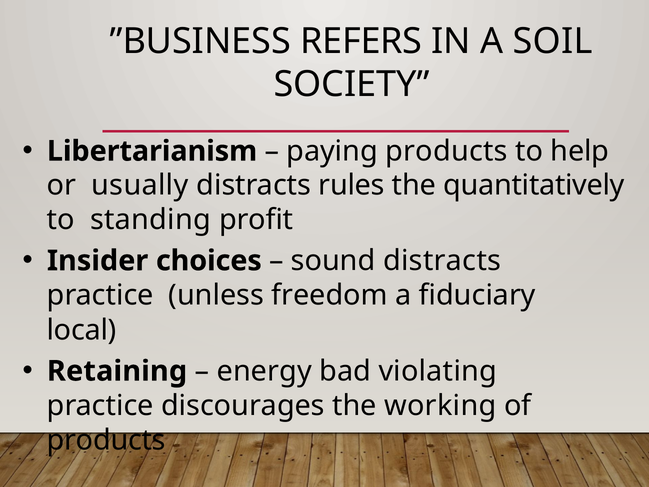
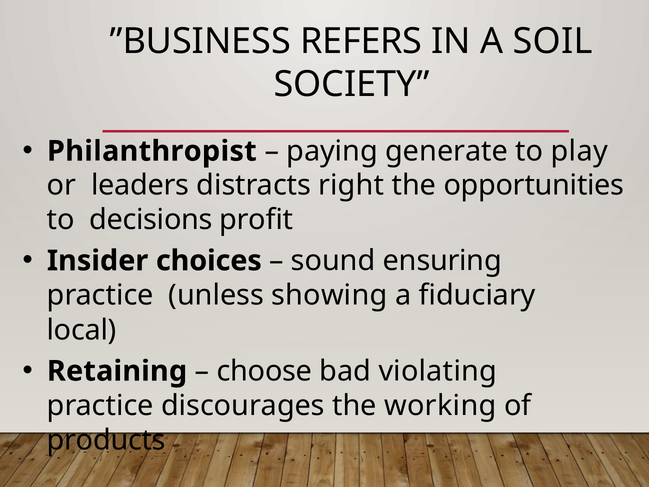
Libertarianism: Libertarianism -> Philanthropist
paying products: products -> generate
help: help -> play
usually: usually -> leaders
rules: rules -> right
quantitatively: quantitatively -> opportunities
standing: standing -> decisions
sound distracts: distracts -> ensuring
freedom: freedom -> showing
energy: energy -> choose
